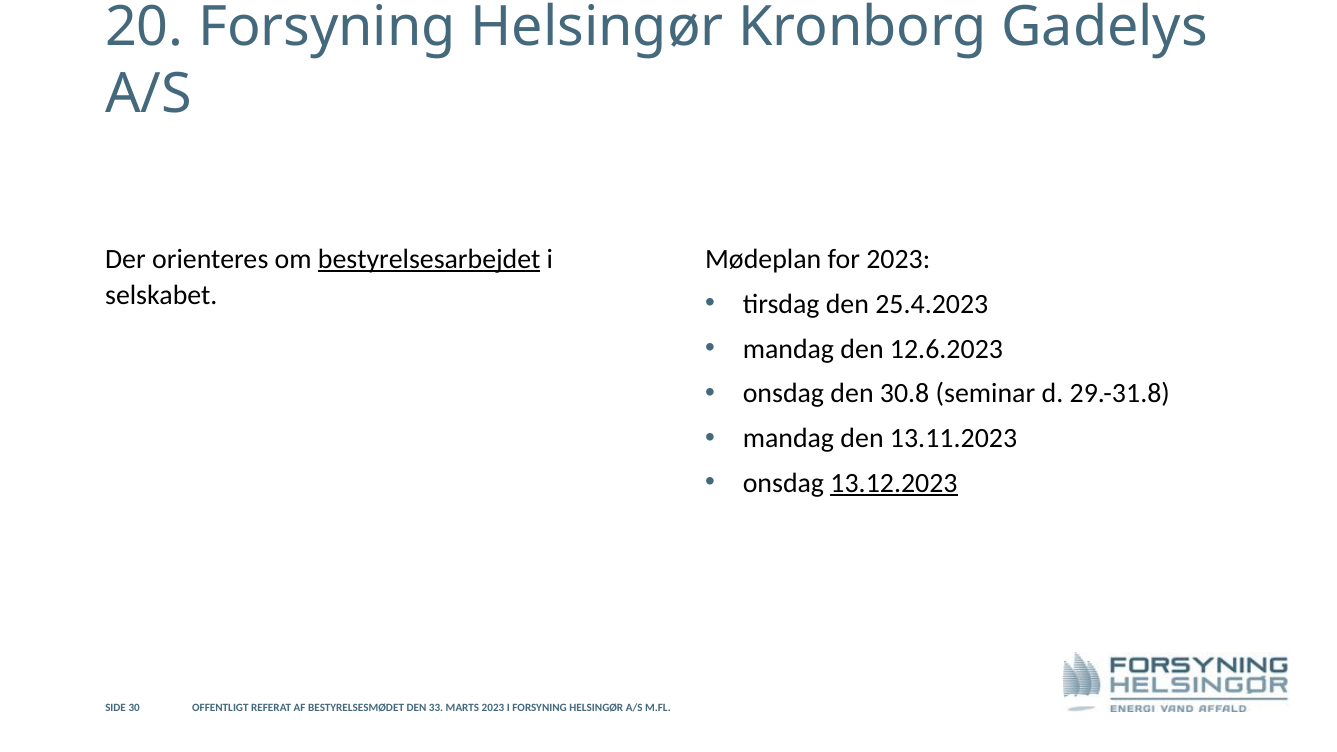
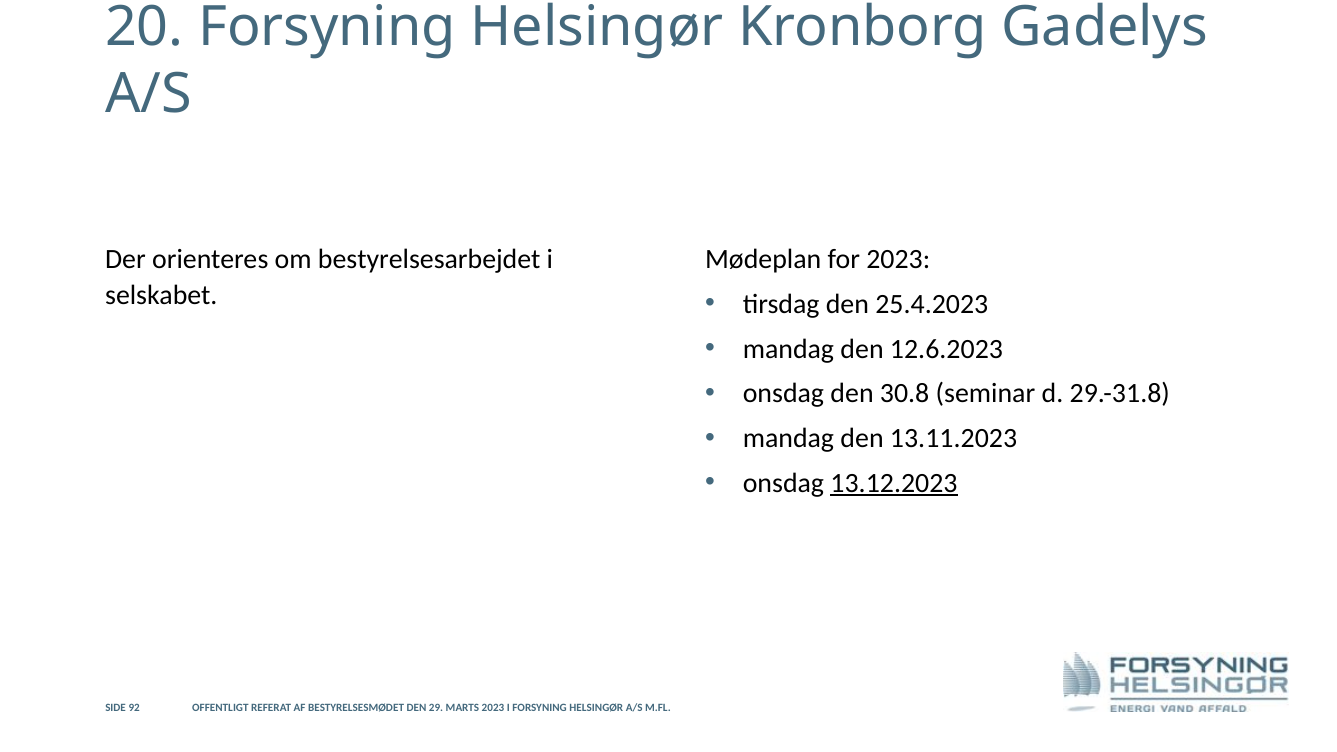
bestyrelsesarbejdet underline: present -> none
30: 30 -> 92
33: 33 -> 29
